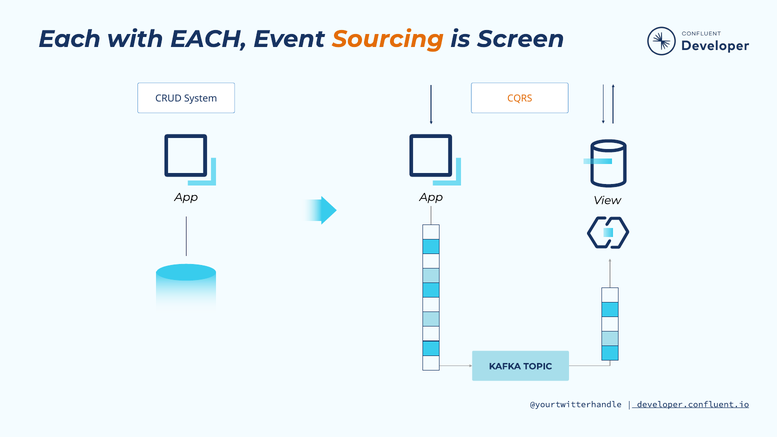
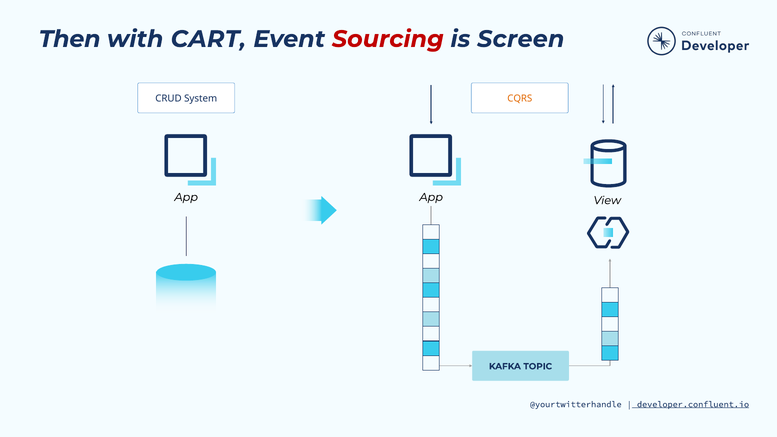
Each at (70, 39): Each -> Then
with EACH: EACH -> CART
Sourcing colour: orange -> red
